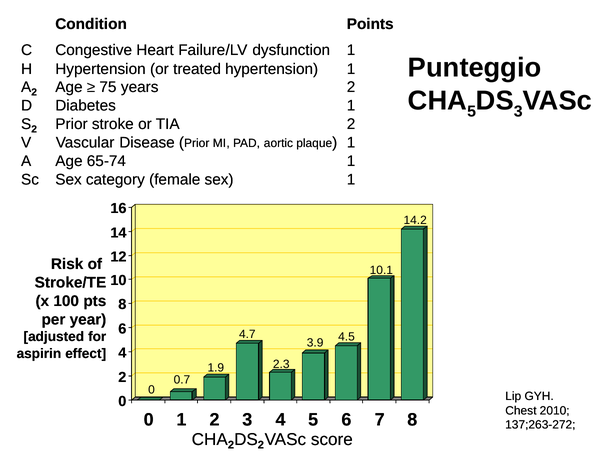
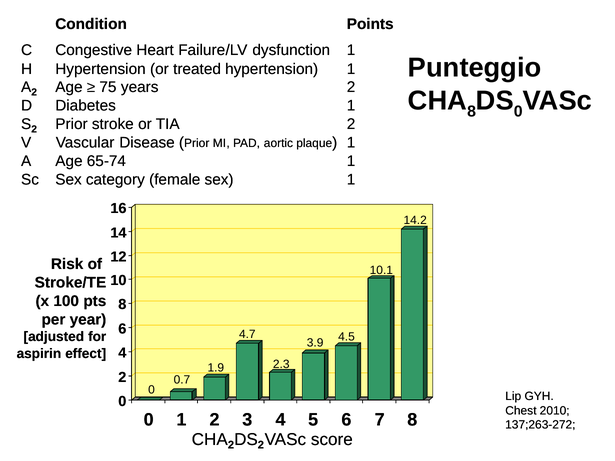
CHA 5: 5 -> 8
DS 3: 3 -> 0
